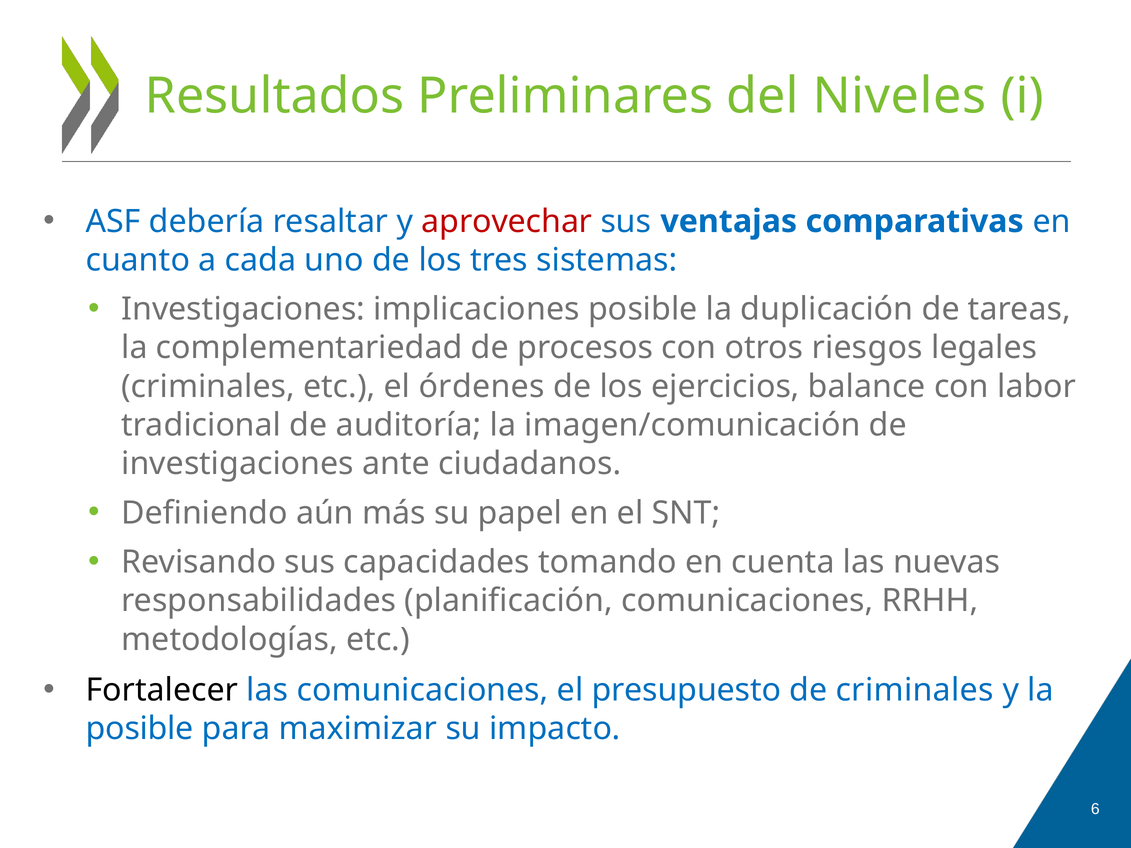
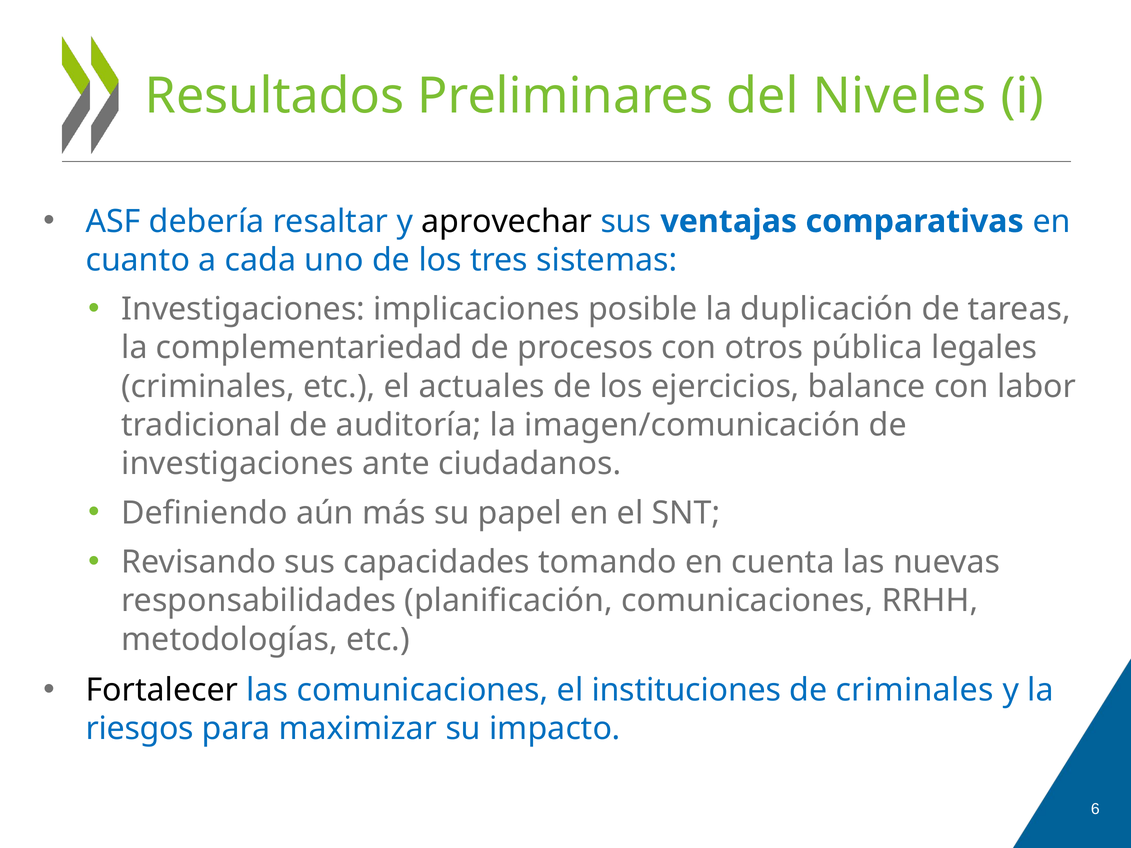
aprovechar colour: red -> black
riesgos: riesgos -> pública
órdenes: órdenes -> actuales
presupuesto: presupuesto -> instituciones
posible at (140, 729): posible -> riesgos
